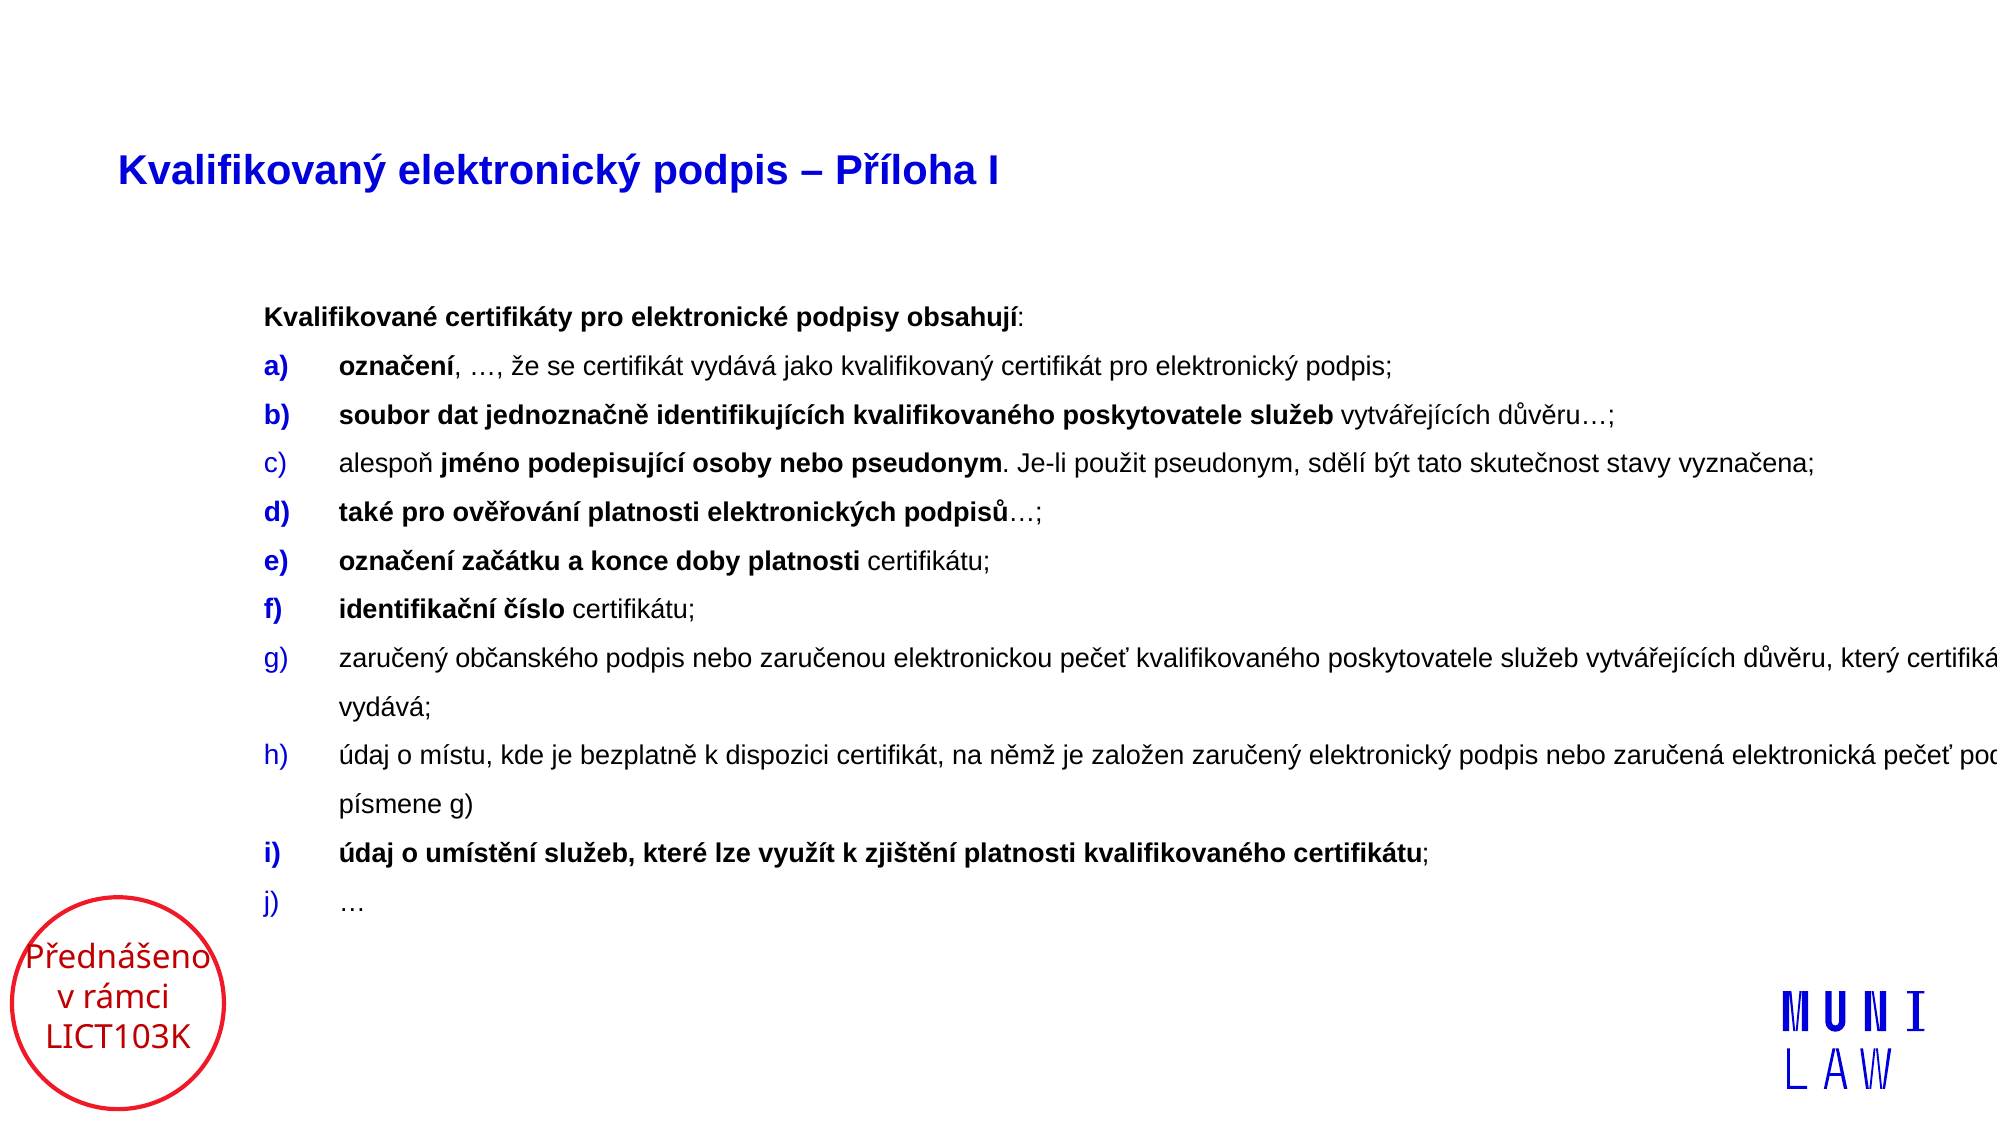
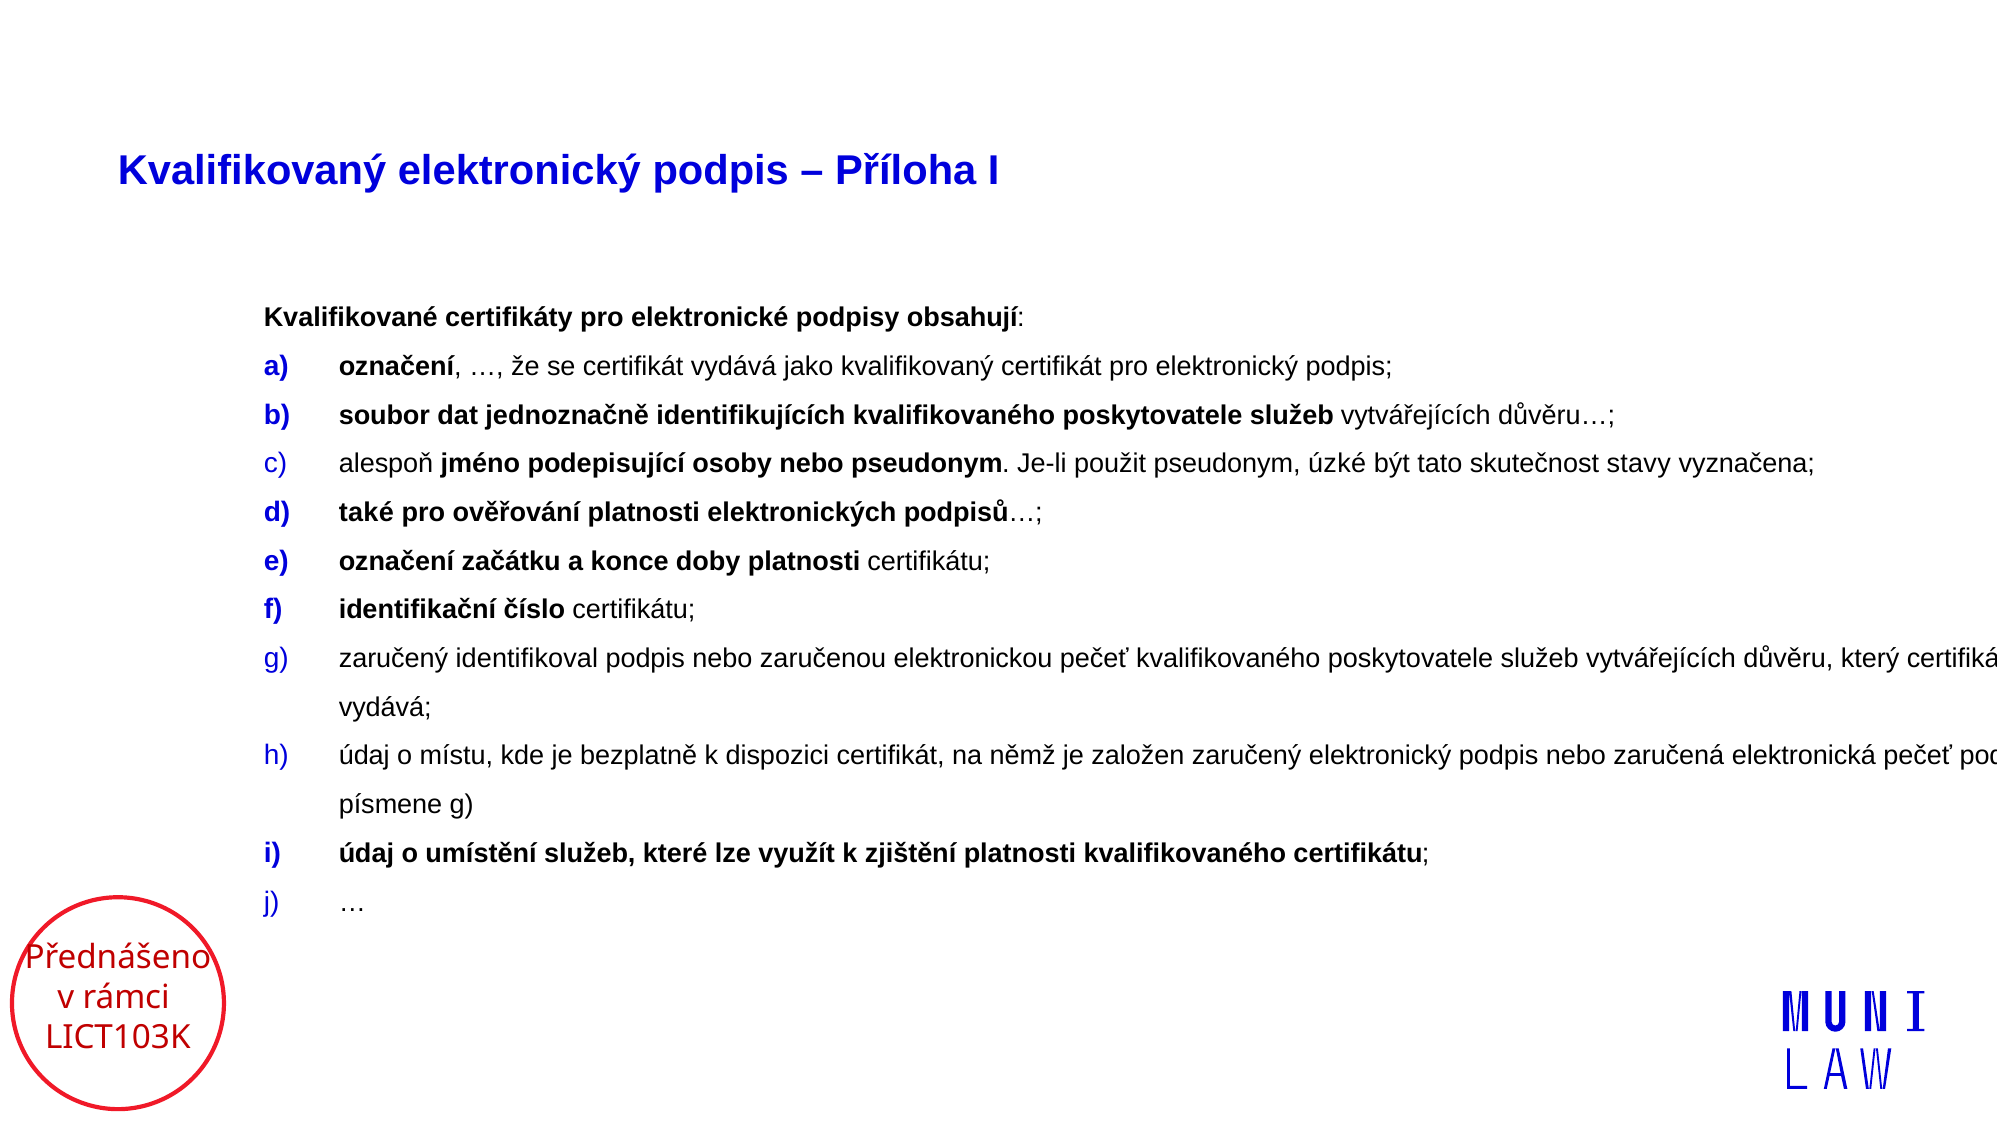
sdělí: sdělí -> úzké
občanského: občanského -> identifikoval
